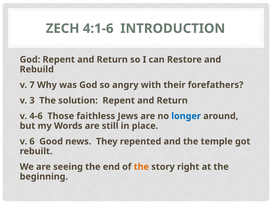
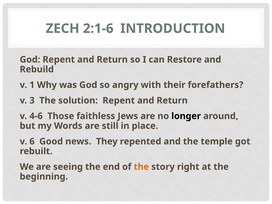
4:1-6: 4:1-6 -> 2:1-6
7: 7 -> 1
longer colour: blue -> black
